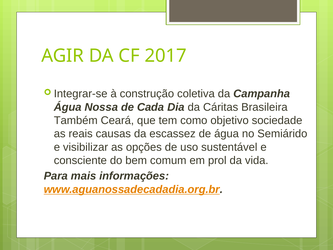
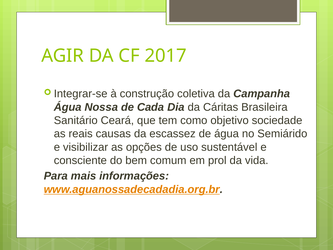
Também: Também -> Sanitário
